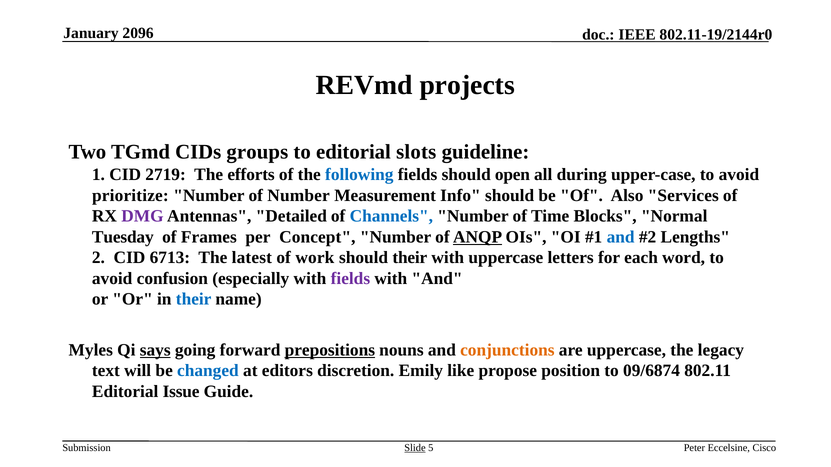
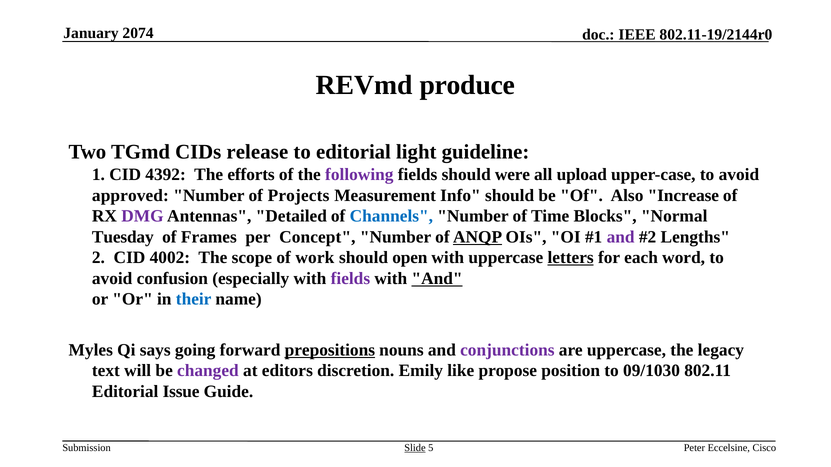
2096: 2096 -> 2074
projects: projects -> produce
groups: groups -> release
slots: slots -> light
2719: 2719 -> 4392
following colour: blue -> purple
open: open -> were
during: during -> upload
prioritize: prioritize -> approved
of Number: Number -> Projects
Services: Services -> Increase
and at (621, 237) colour: blue -> purple
6713: 6713 -> 4002
latest: latest -> scope
should their: their -> open
letters underline: none -> present
And at (437, 279) underline: none -> present
says underline: present -> none
conjunctions colour: orange -> purple
changed colour: blue -> purple
09/6874: 09/6874 -> 09/1030
